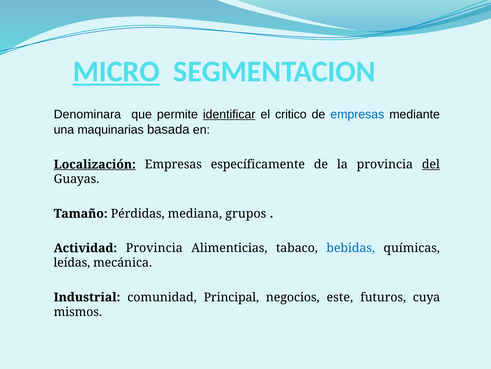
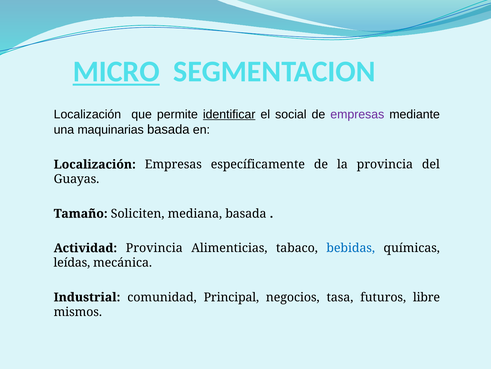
Denominara at (87, 114): Denominara -> Localización
critico: critico -> social
empresas at (357, 114) colour: blue -> purple
Localización at (95, 164) underline: present -> none
del underline: present -> none
Pérdidas: Pérdidas -> Soliciten
mediana grupos: grupos -> basada
este: este -> tasa
cuya: cuya -> libre
